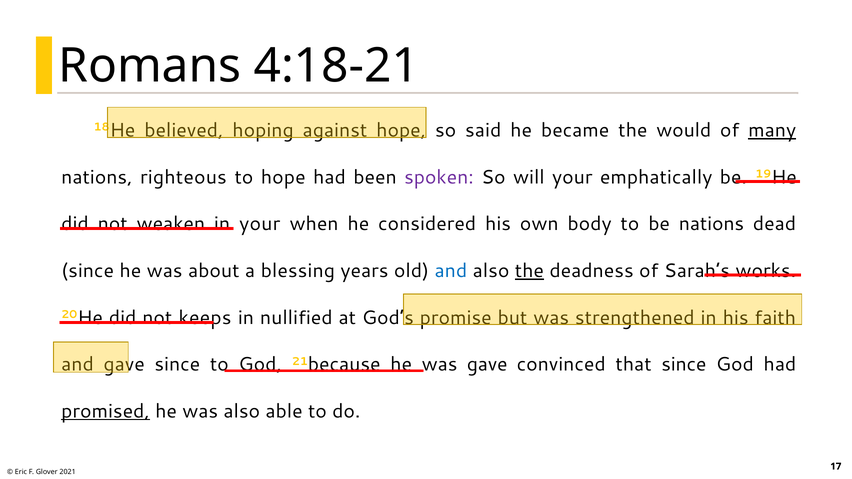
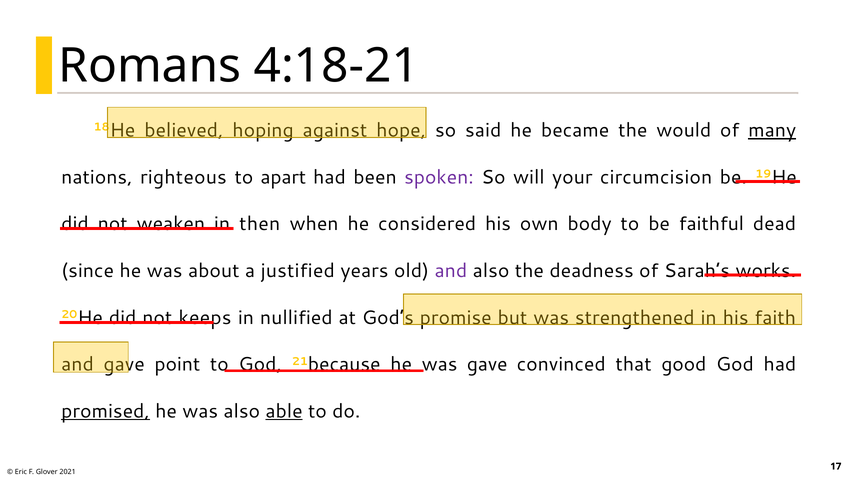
to hope: hope -> apart
emphatically: emphatically -> circumcision
in your: your -> then
be nations: nations -> faithful
blessing: blessing -> justified
and at (451, 271) colour: blue -> purple
the at (529, 271) underline: present -> none
since at (177, 365): since -> point
that since: since -> good
able underline: none -> present
